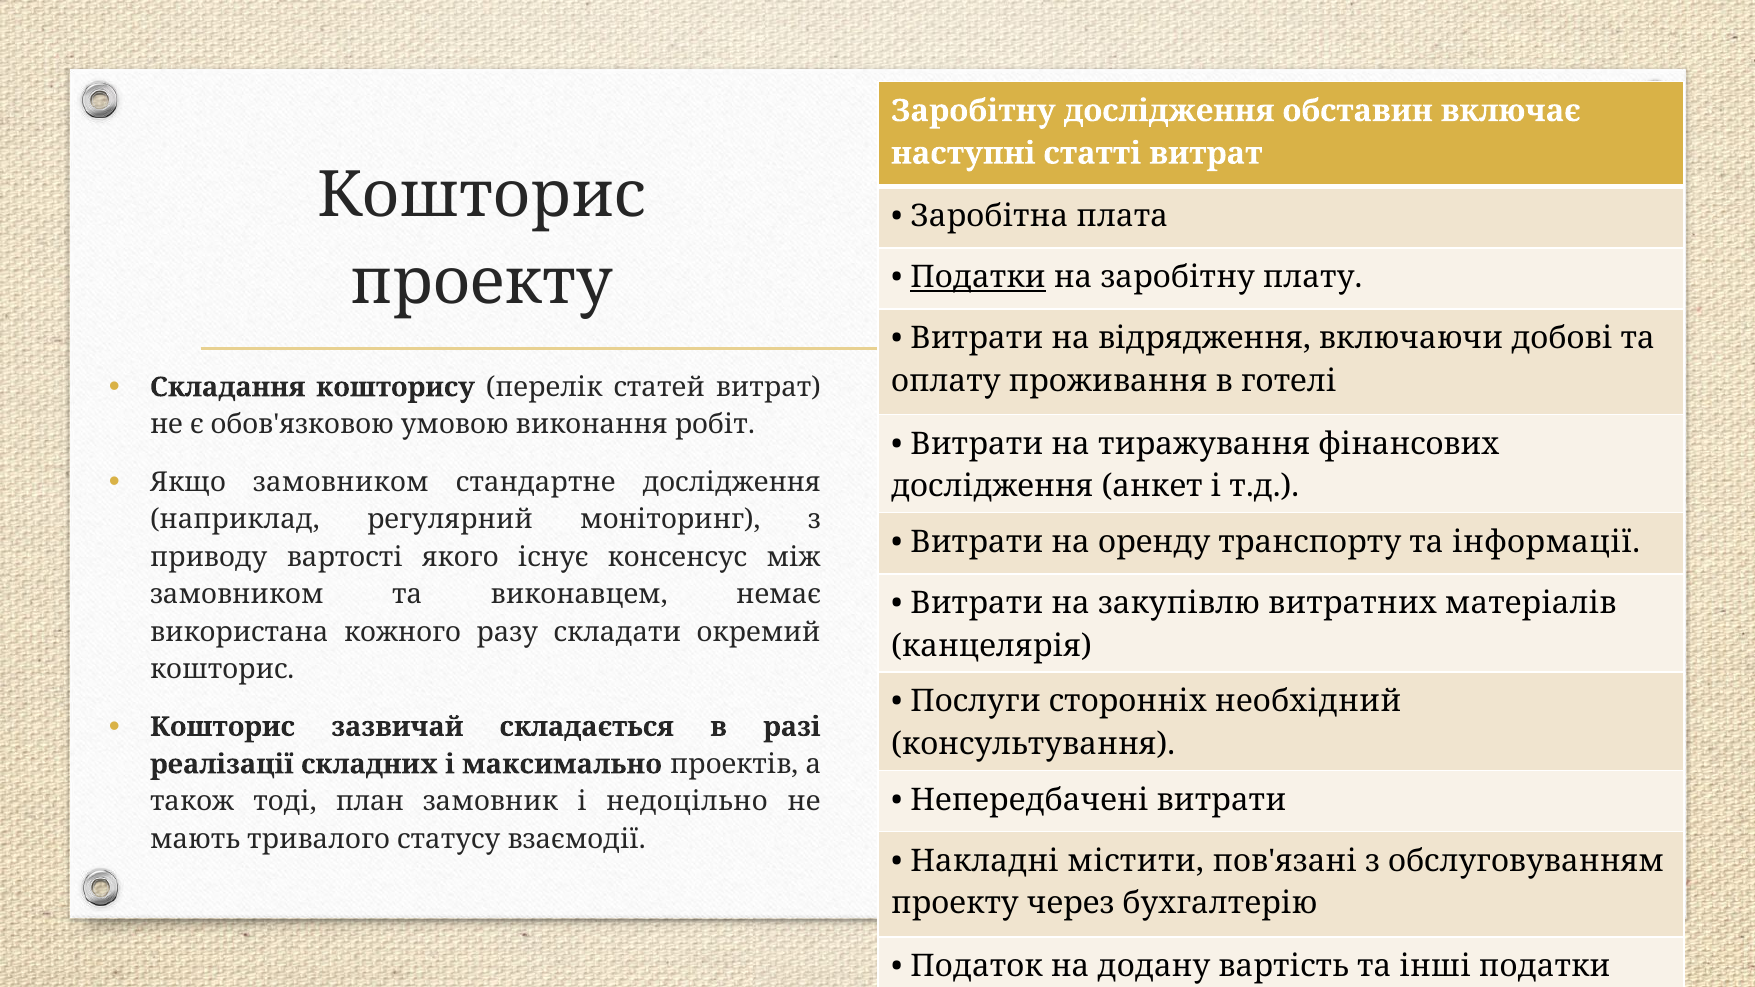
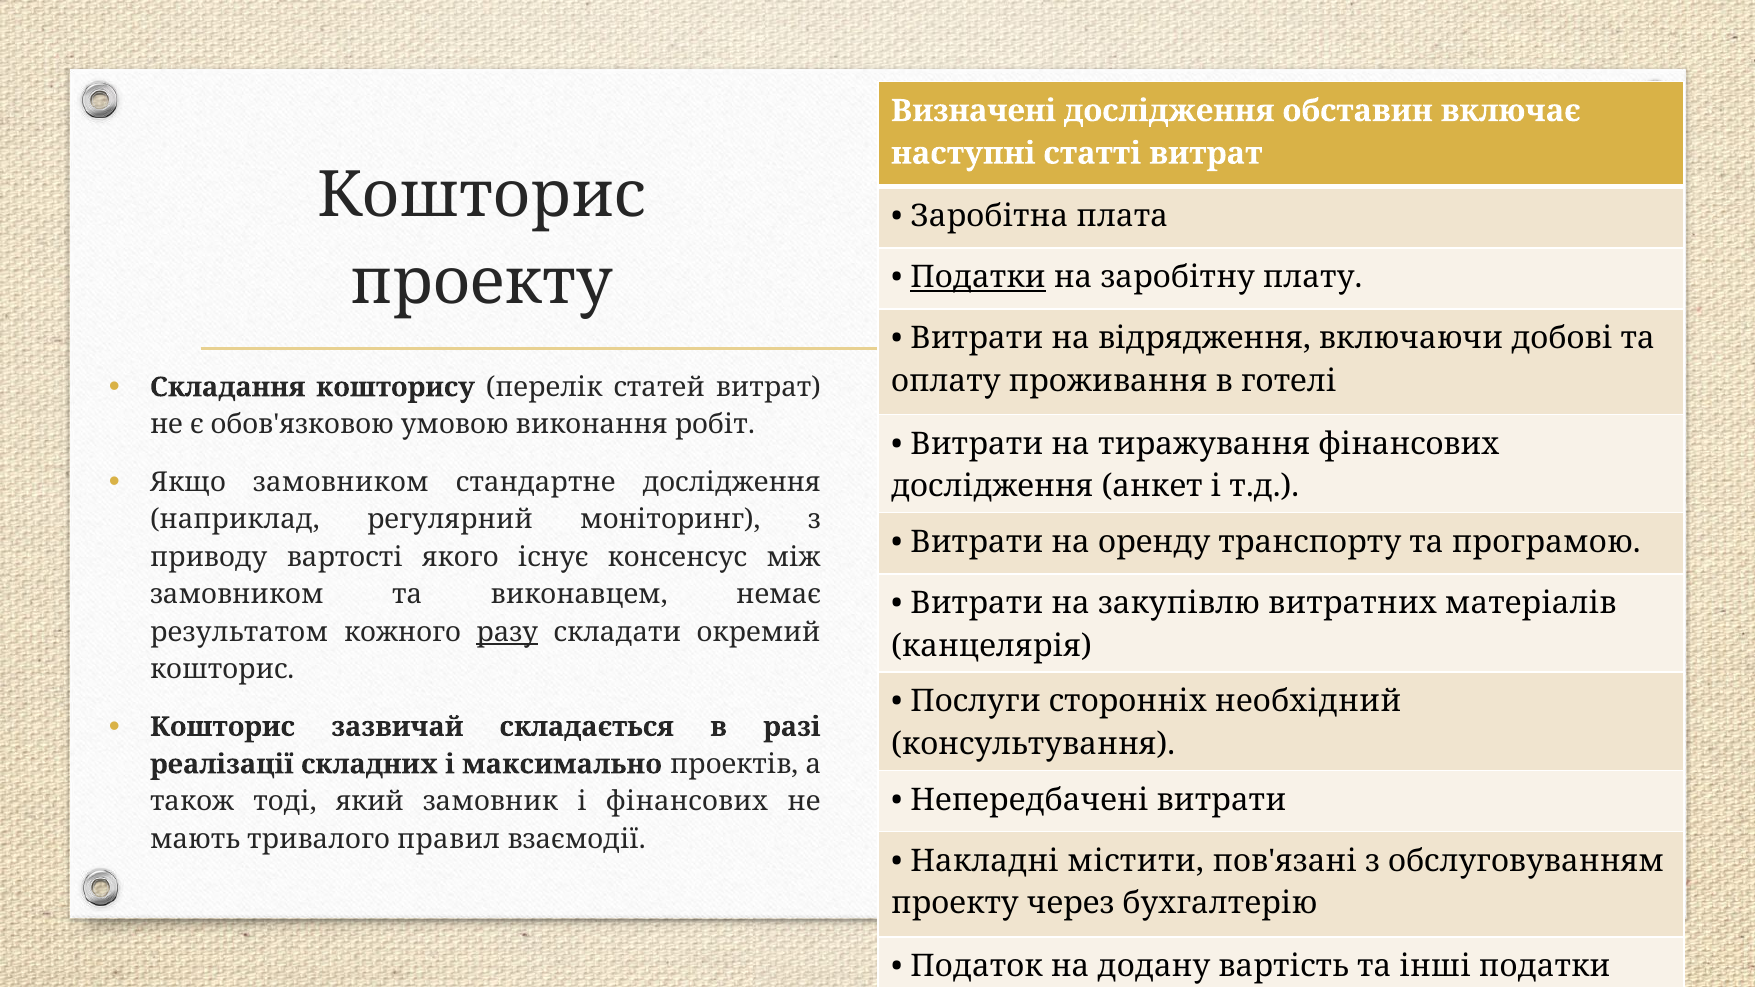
Заробітну at (973, 111): Заробітну -> Визначені
інформації: інформації -> програмою
використана: використана -> результатом
разу underline: none -> present
план: план -> який
і недоцільно: недоцільно -> фінансових
статусу: статусу -> правил
